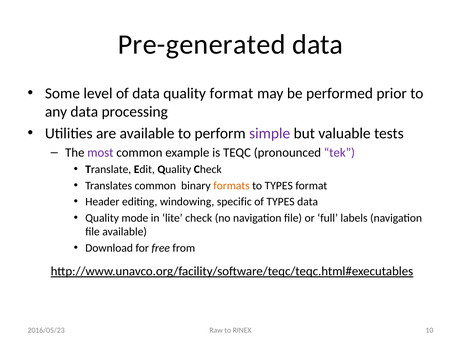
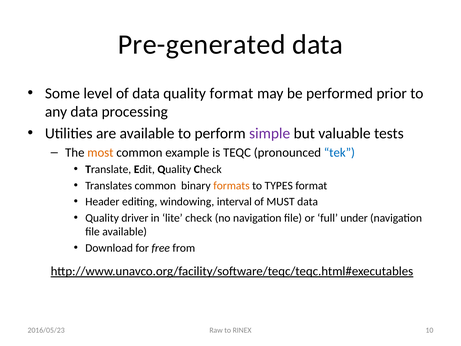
most colour: purple -> orange
tek colour: purple -> blue
specific: specific -> interval
of TYPES: TYPES -> MUST
mode: mode -> driver
labels: labels -> under
